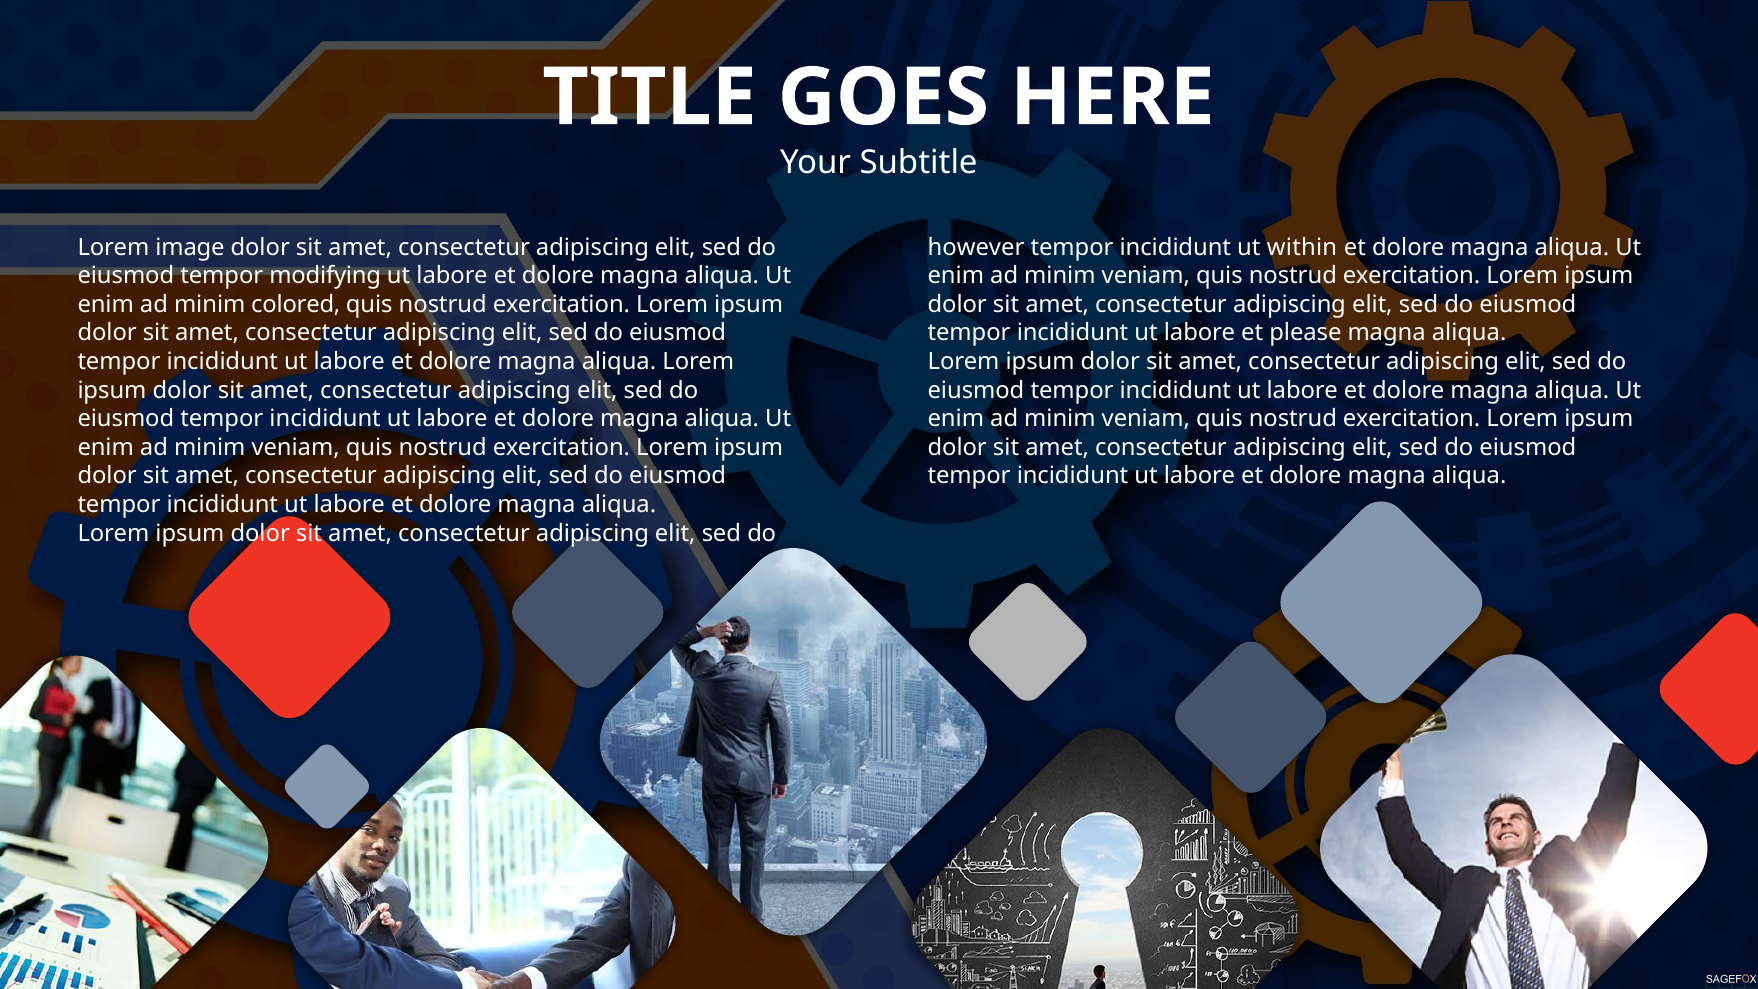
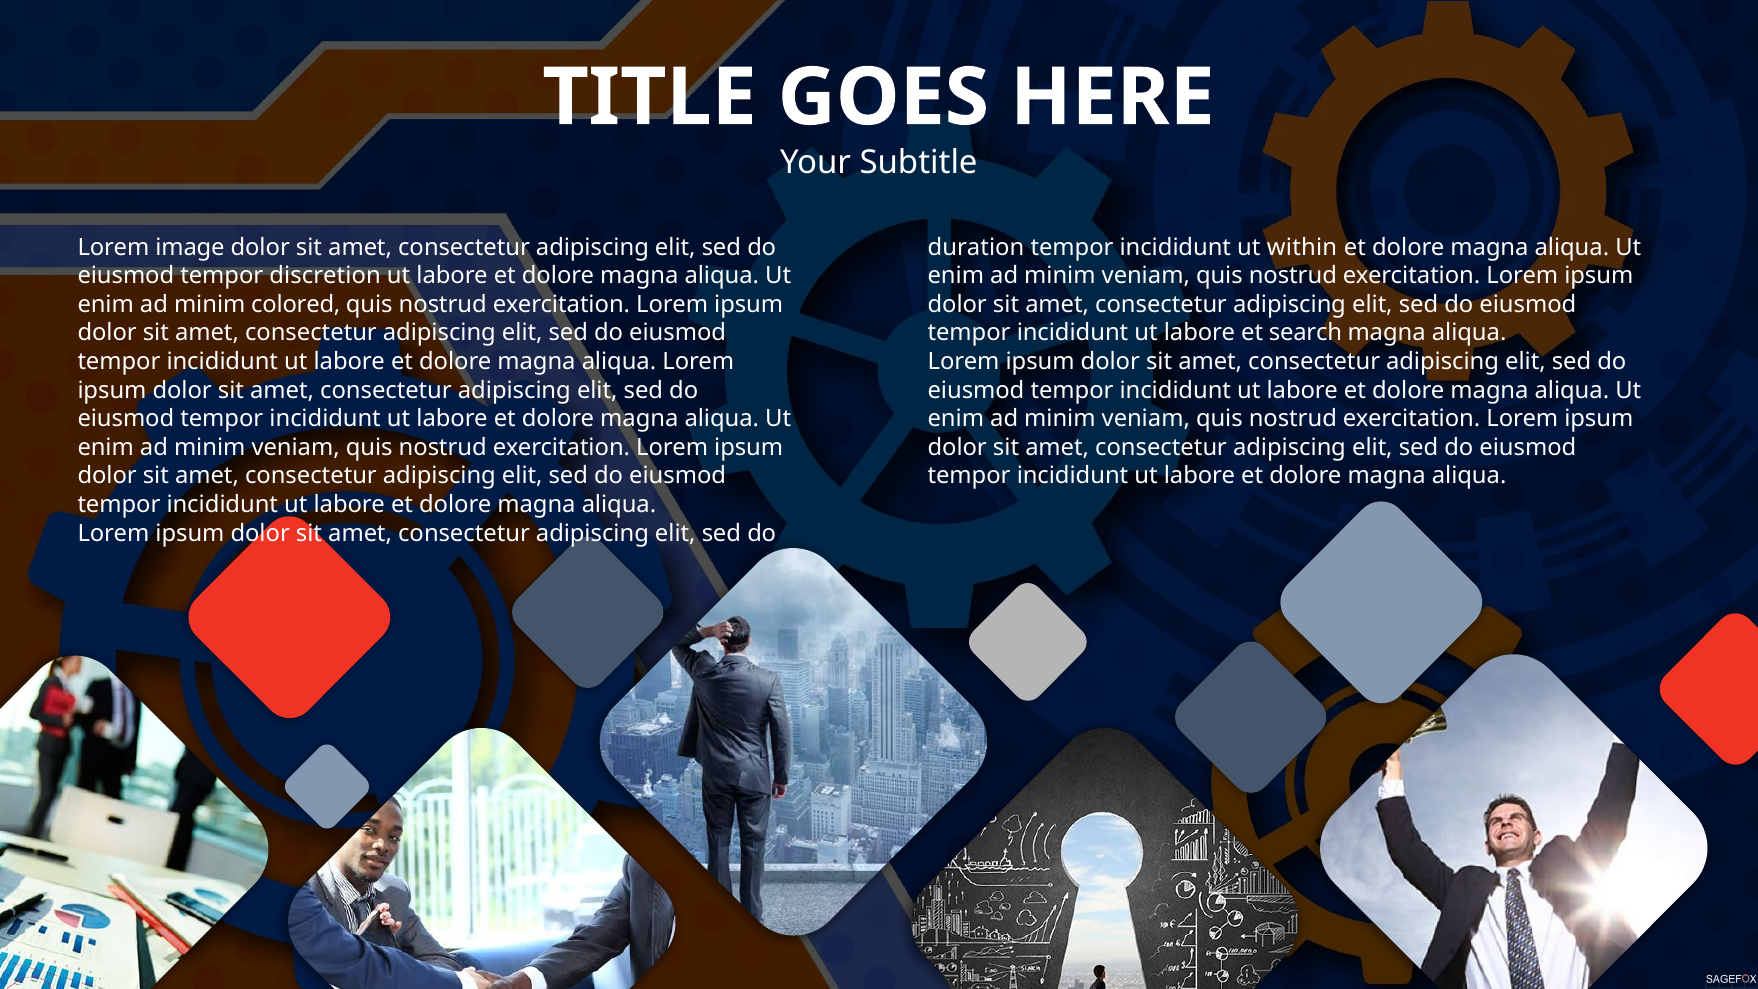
however: however -> duration
modifying: modifying -> discretion
please: please -> search
